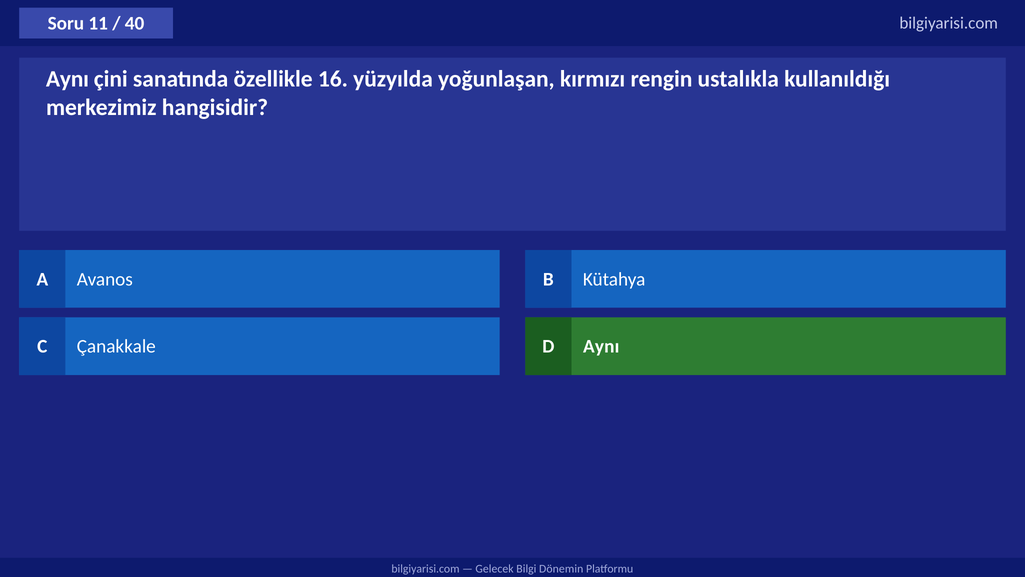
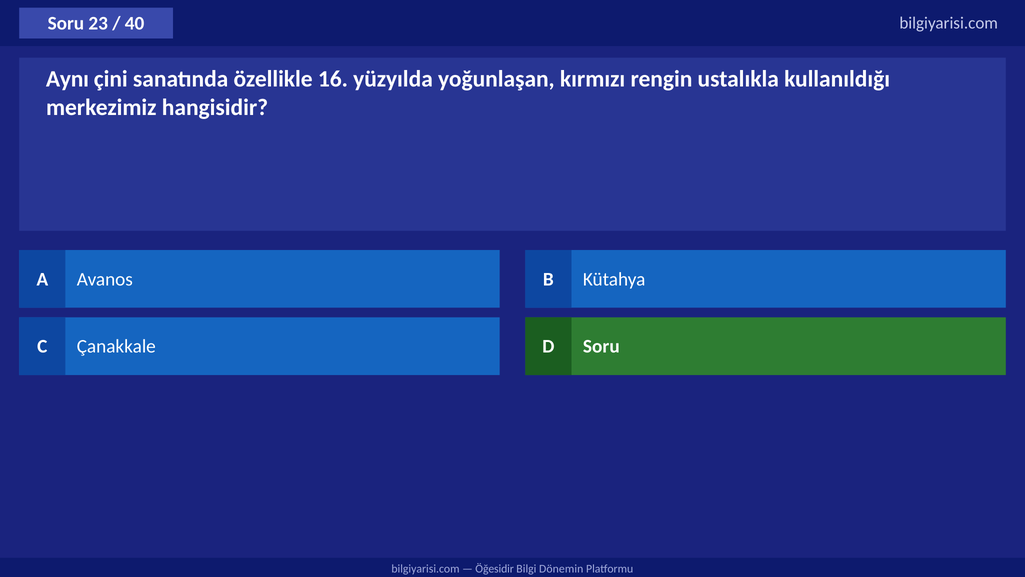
11: 11 -> 23
D Aynı: Aynı -> Soru
Gelecek: Gelecek -> Öğesidir
